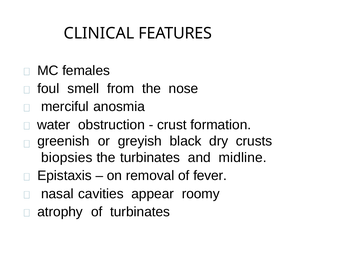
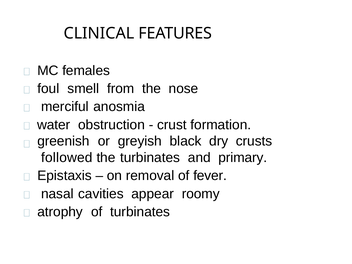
biopsies: biopsies -> followed
midline: midline -> primary
